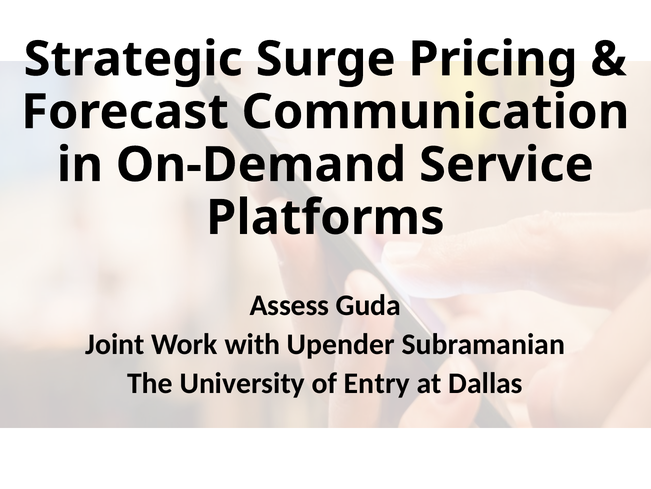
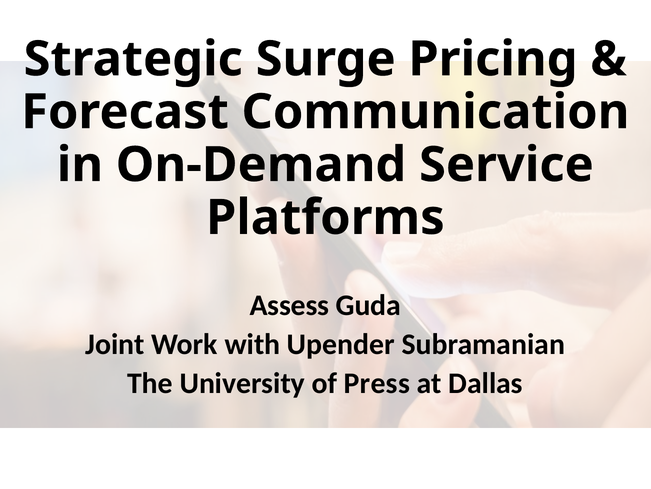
Entry: Entry -> Press
